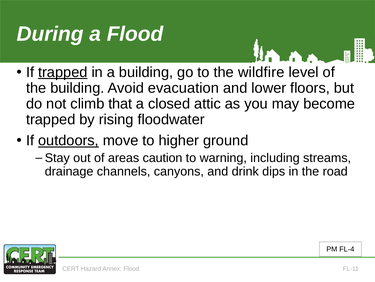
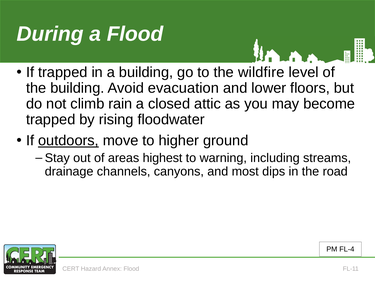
trapped at (63, 72) underline: present -> none
that: that -> rain
caution: caution -> highest
drink: drink -> most
